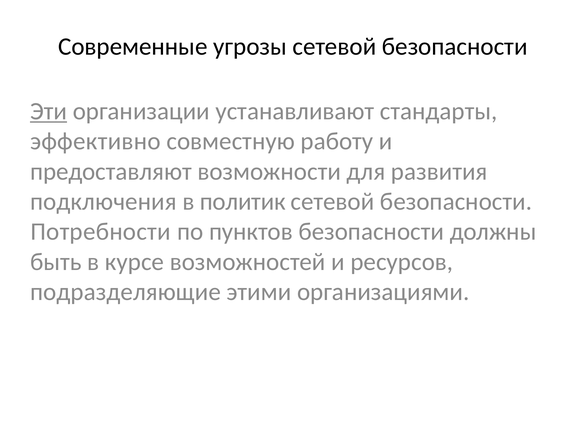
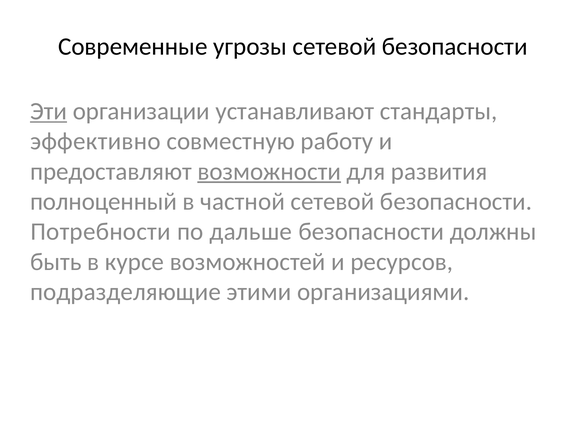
возможности underline: none -> present
подключения: подключения -> полноценный
политик: политик -> частной
пунктов: пунктов -> дальше
